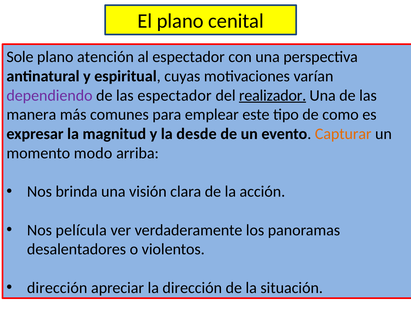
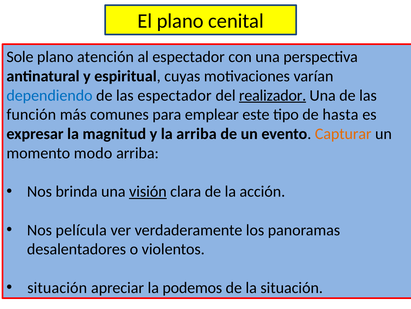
dependiendo colour: purple -> blue
manera: manera -> función
como: como -> hasta
la desde: desde -> arriba
visión underline: none -> present
dirección at (57, 287): dirección -> situación
la dirección: dirección -> podemos
